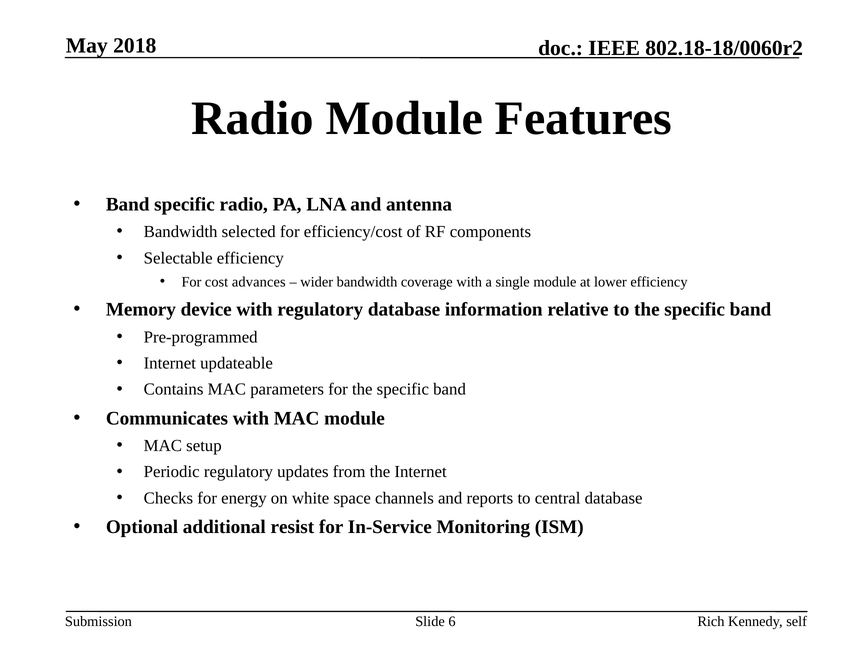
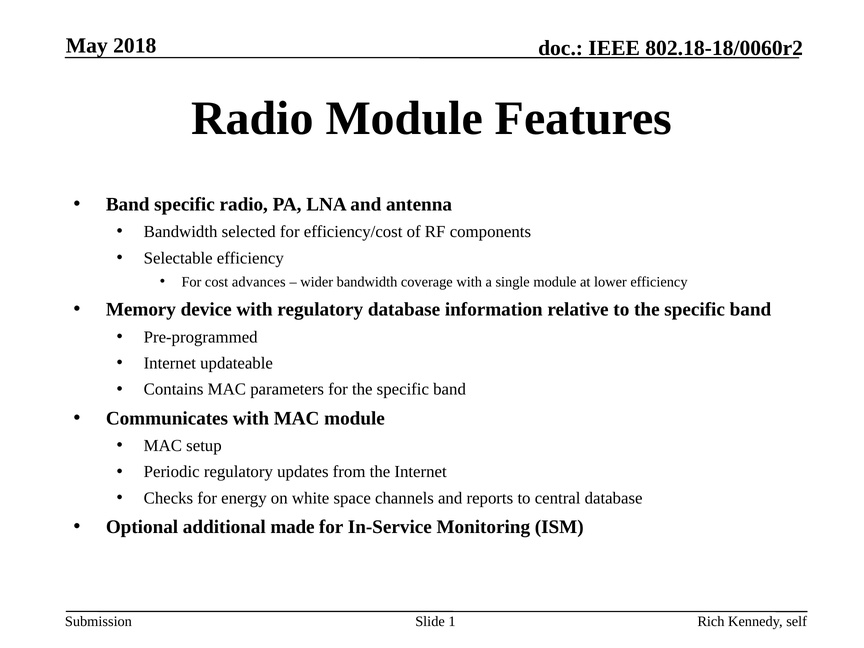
resist: resist -> made
6: 6 -> 1
